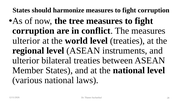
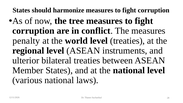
ulterior at (26, 41): ulterior -> penalty
